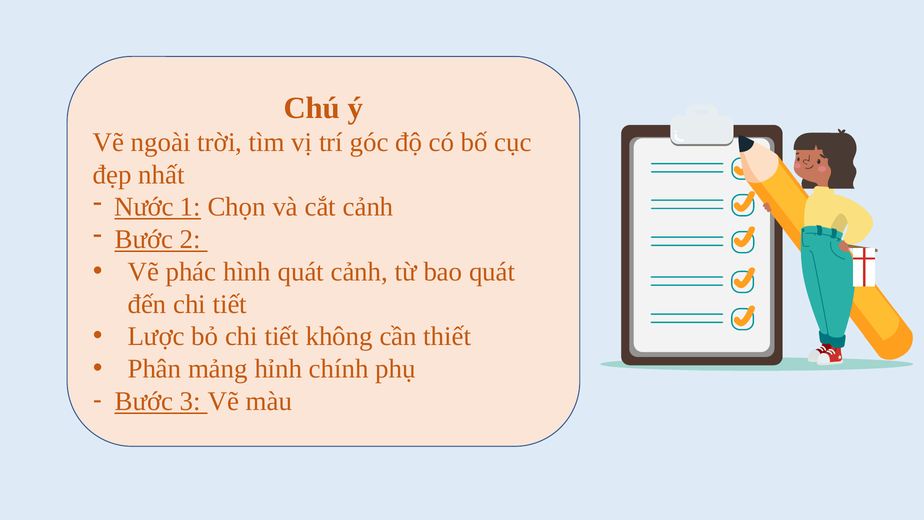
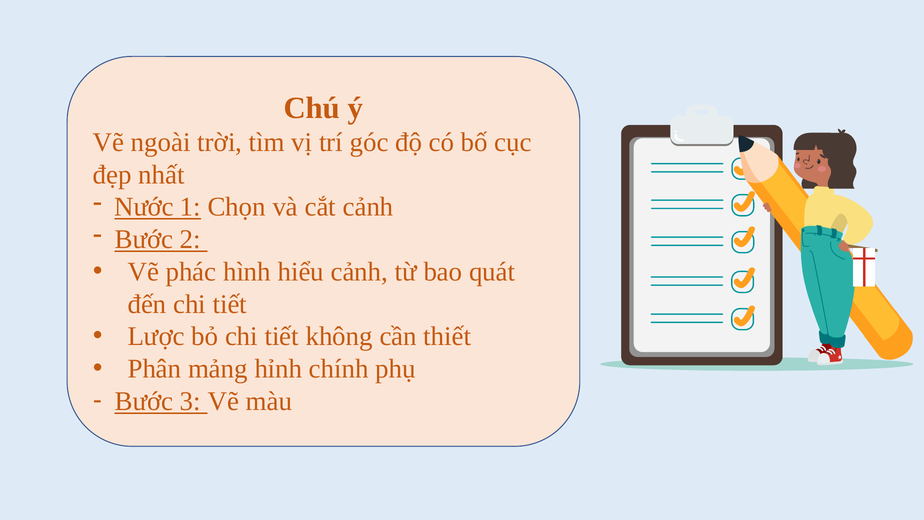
hình quát: quát -> hiểu
